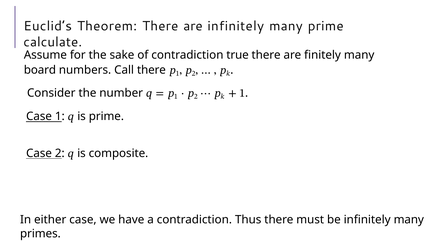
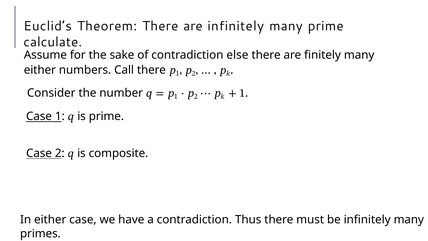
true: true -> else
board at (40, 70): board -> either
